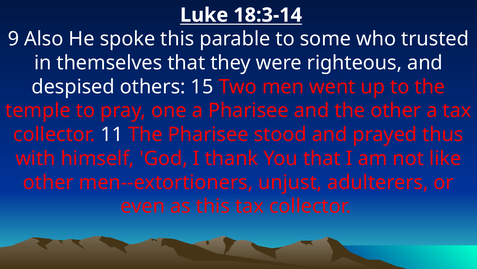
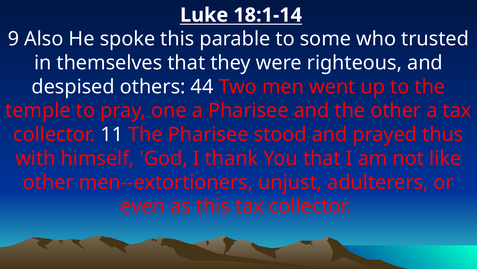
18:3-14: 18:3-14 -> 18:1-14
15: 15 -> 44
